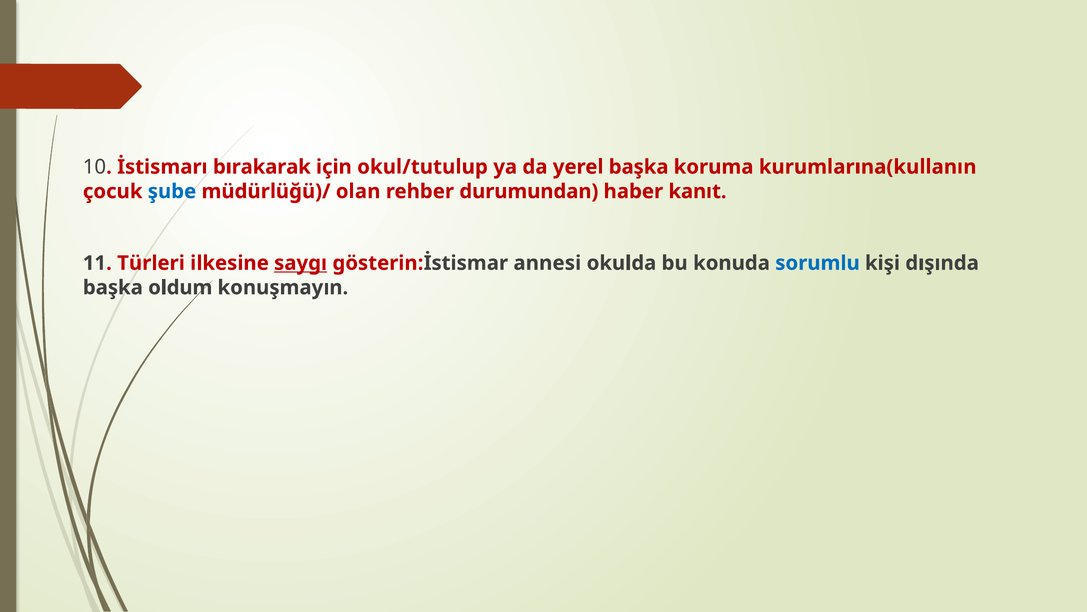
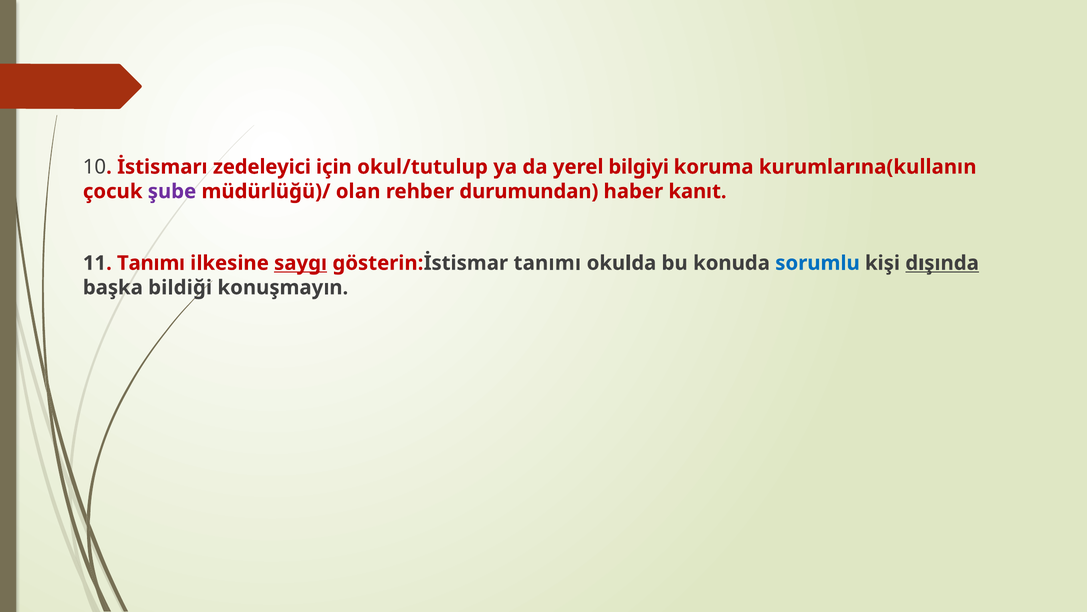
bırakarak: bırakarak -> zedeleyici
yerel başka: başka -> bilgiyi
şube colour: blue -> purple
11 Türleri: Türleri -> Tanımı
gösterin:İstismar annesi: annesi -> tanımı
dışında underline: none -> present
oldum: oldum -> bildiği
